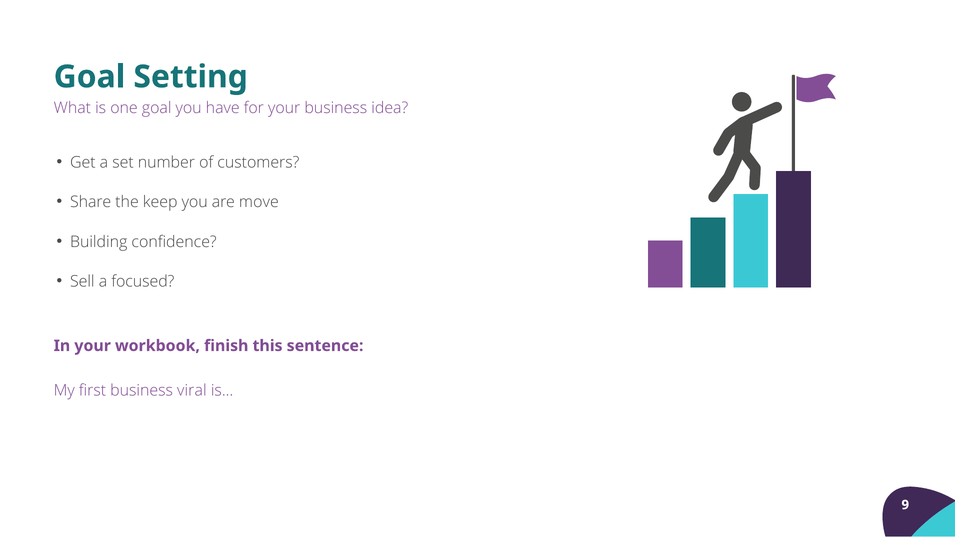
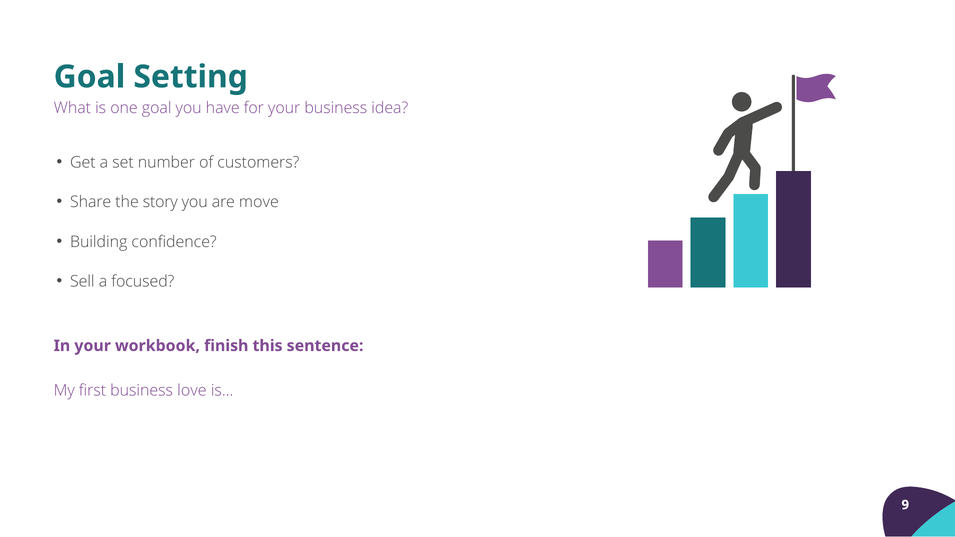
keep: keep -> story
viral: viral -> love
